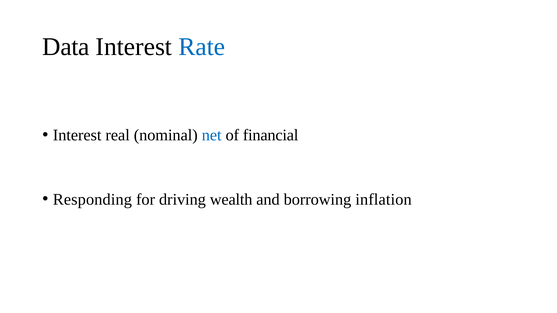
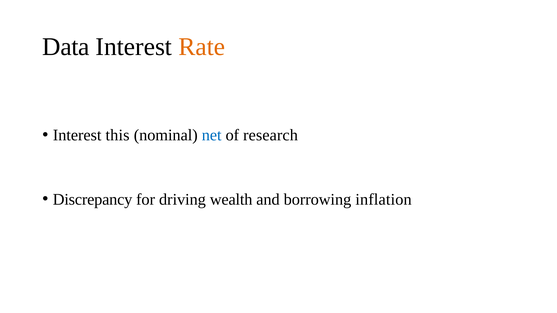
Rate colour: blue -> orange
real: real -> this
financial: financial -> research
Responding: Responding -> Discrepancy
